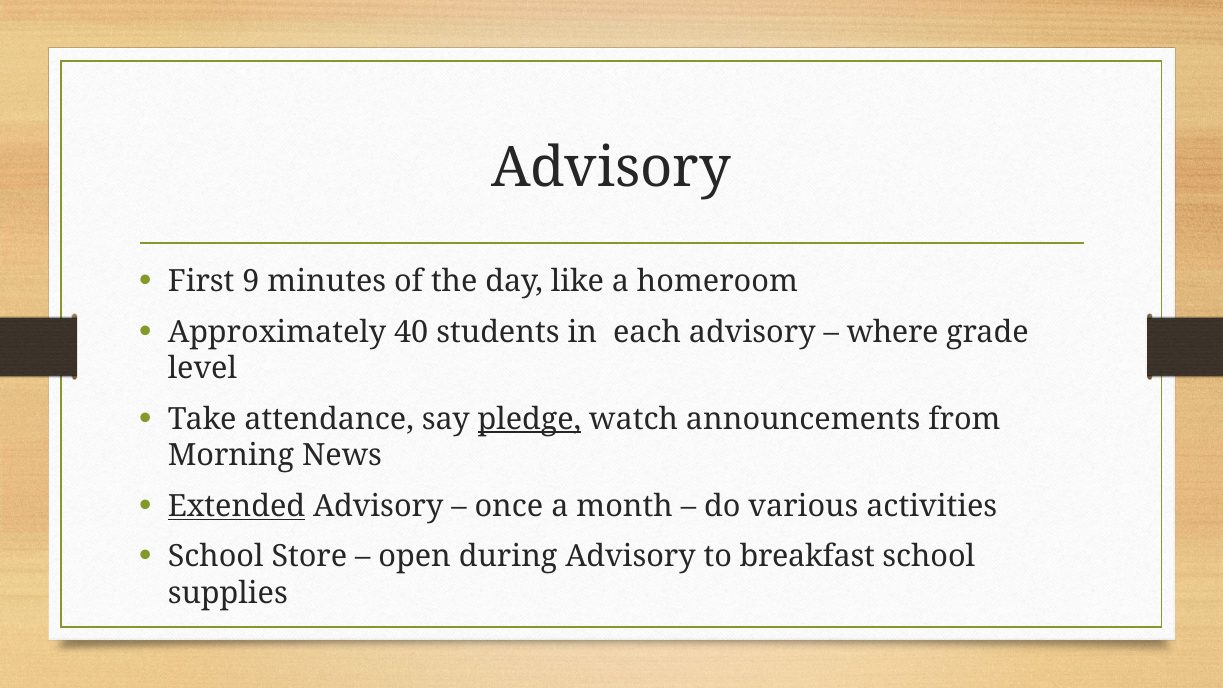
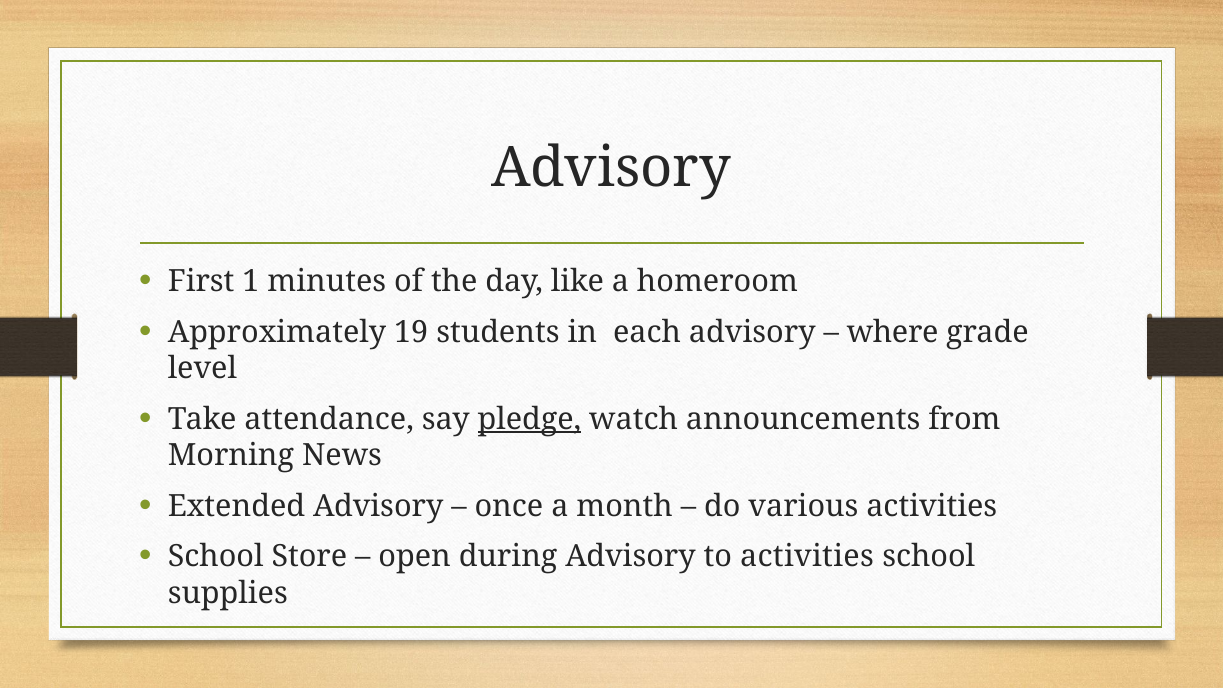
9: 9 -> 1
40: 40 -> 19
Extended underline: present -> none
to breakfast: breakfast -> activities
